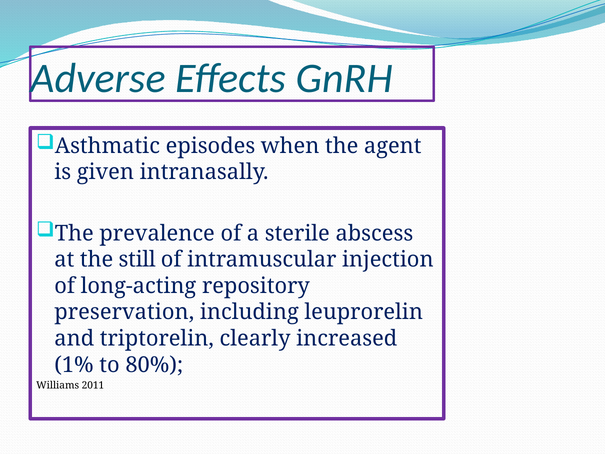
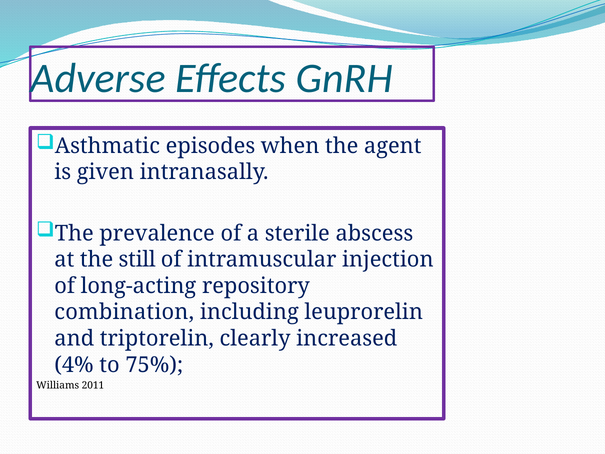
preservation: preservation -> combination
1%: 1% -> 4%
80%: 80% -> 75%
